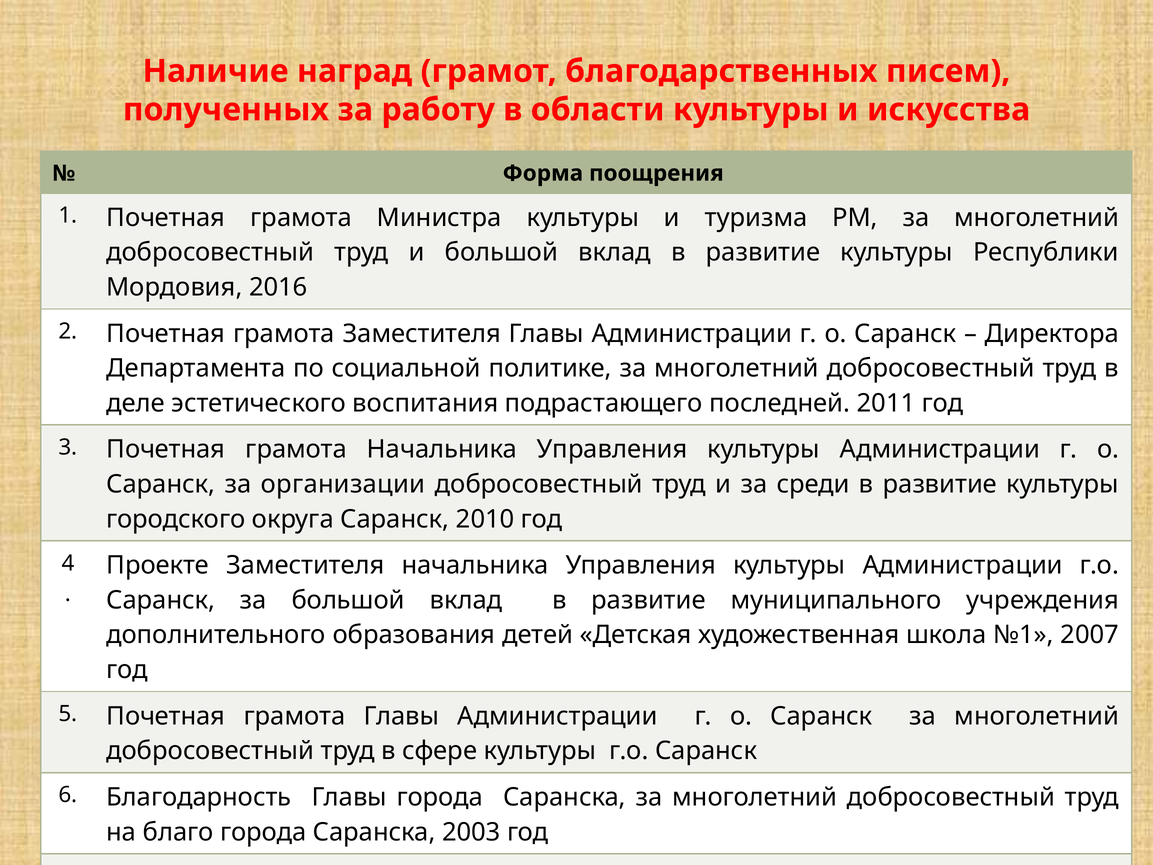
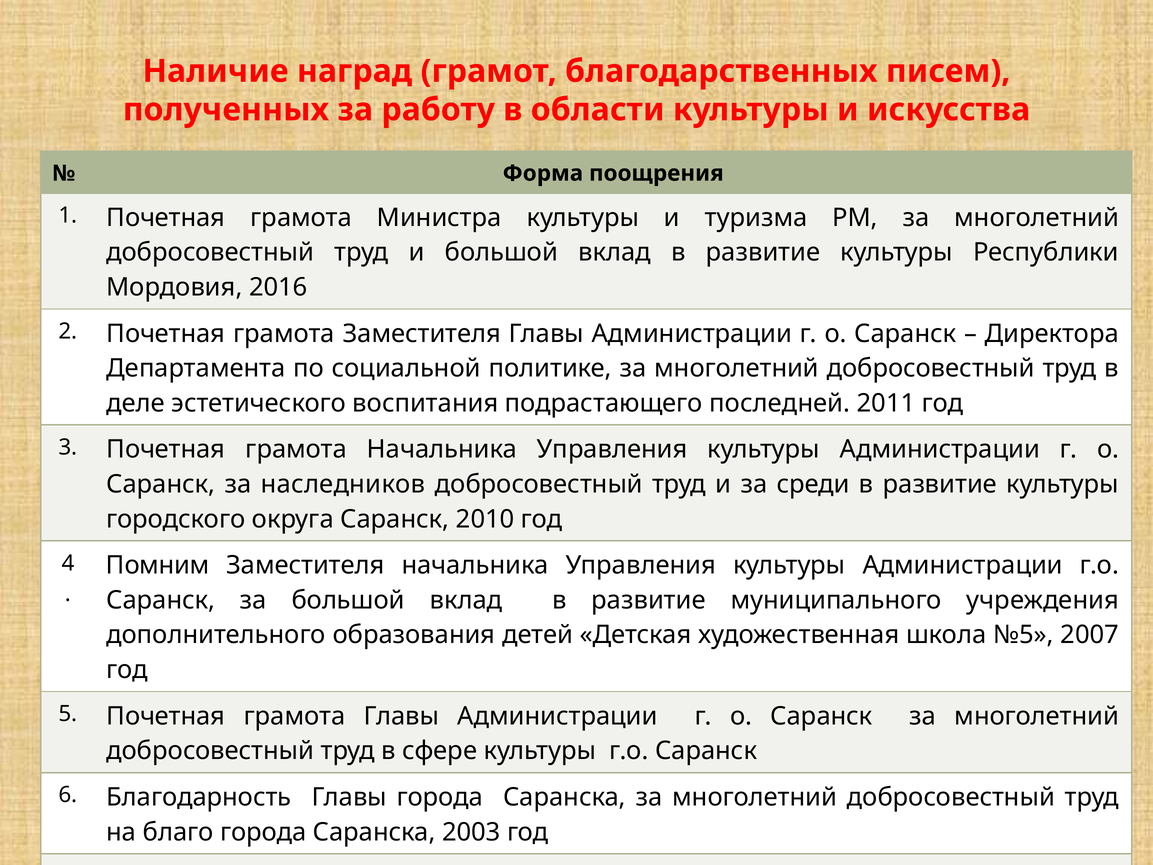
организации: организации -> наследников
Проекте: Проекте -> Помним
№1: №1 -> №5
